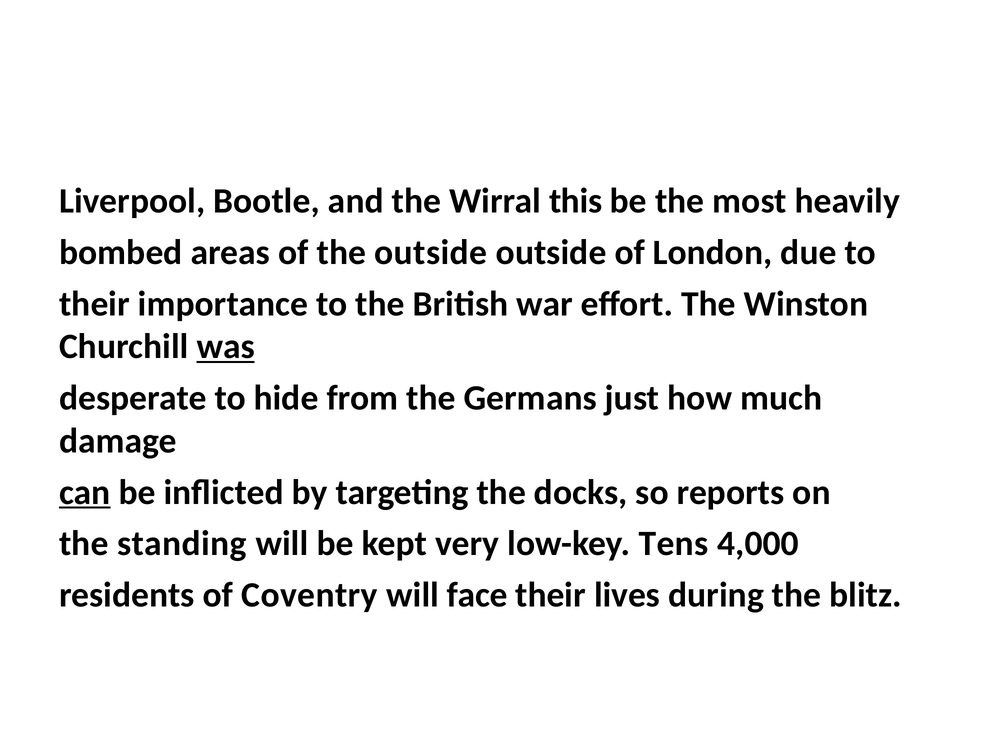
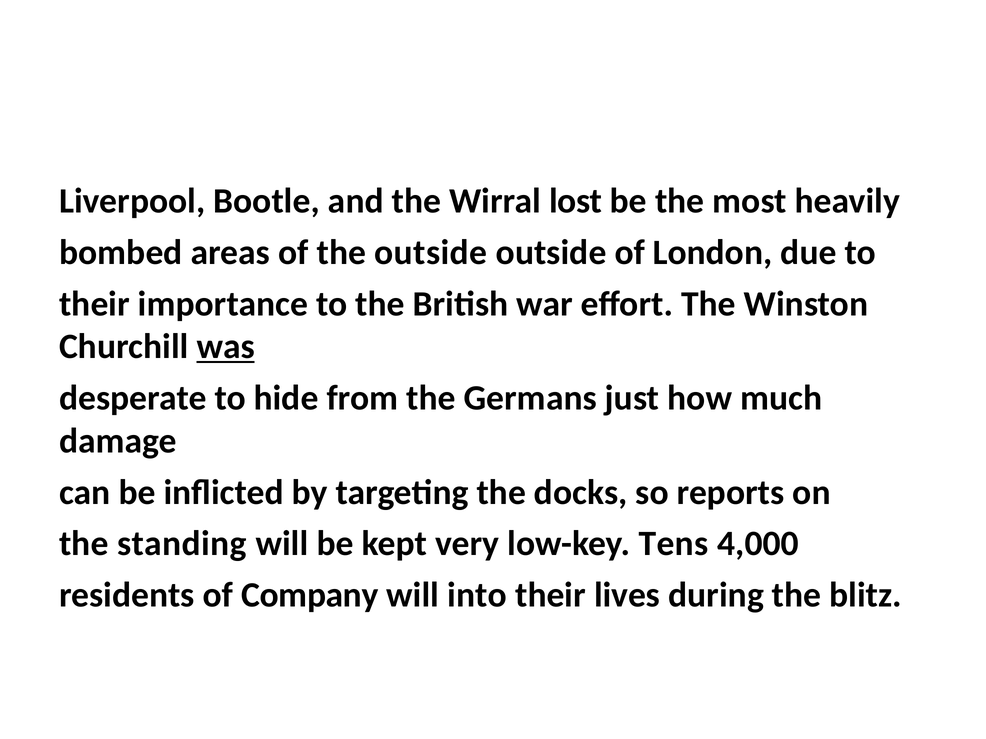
this: this -> lost
can underline: present -> none
Coventry: Coventry -> Company
face: face -> into
